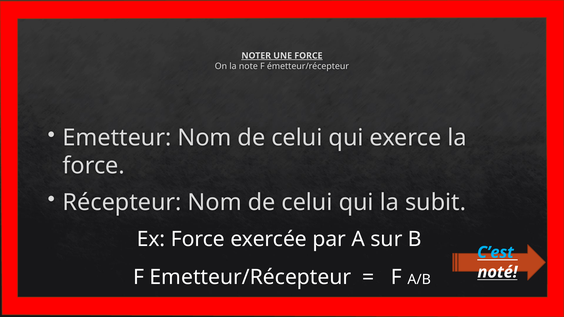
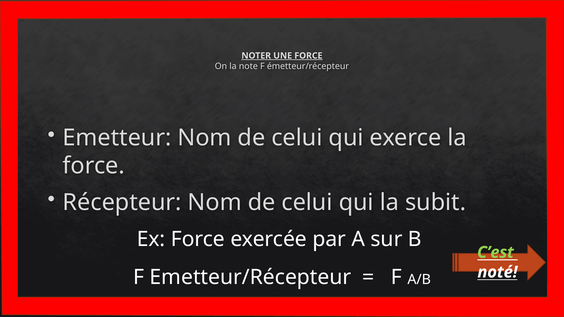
C’est colour: light blue -> light green
